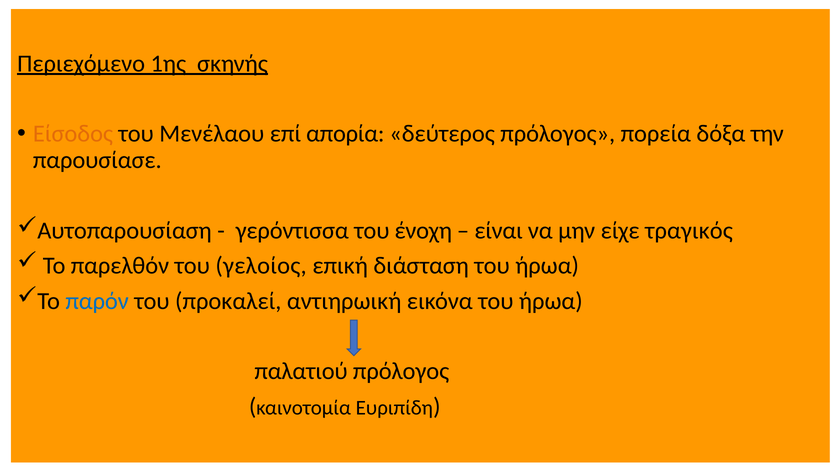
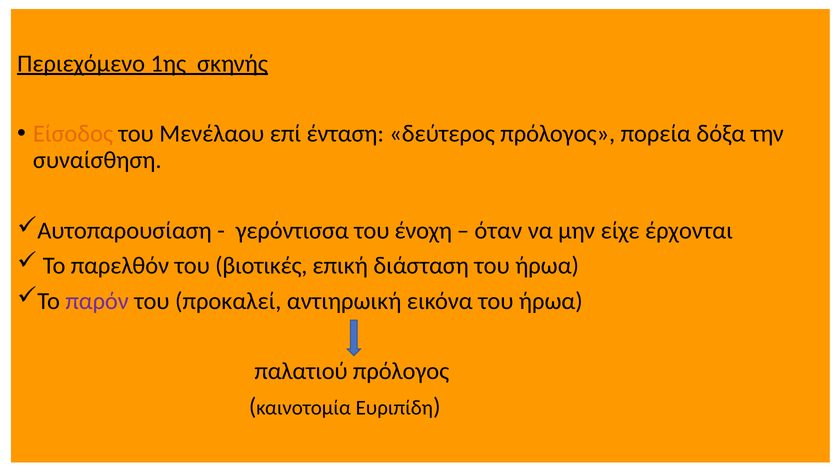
απορία: απορία -> ένταση
παρουσίασε: παρουσίασε -> συναίσθηση
είναι: είναι -> όταν
τραγικός: τραγικός -> έρχονται
γελοίος: γελοίος -> βιοτικές
παρόν colour: blue -> purple
